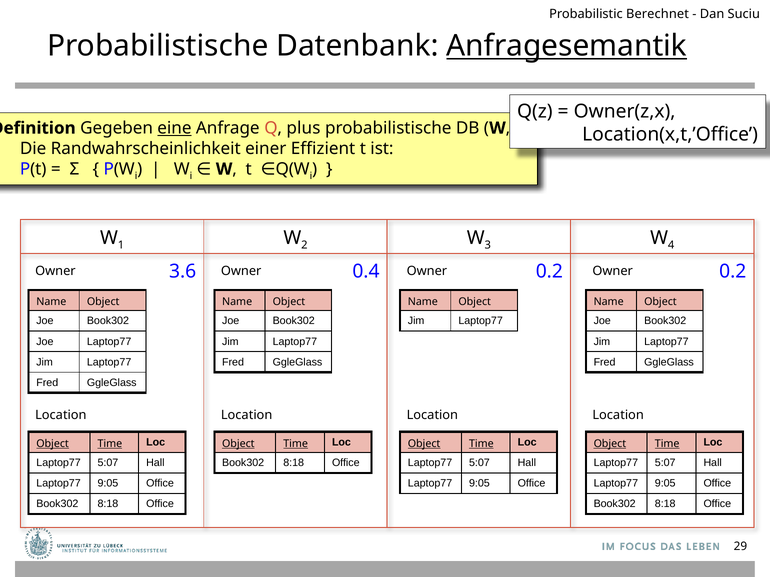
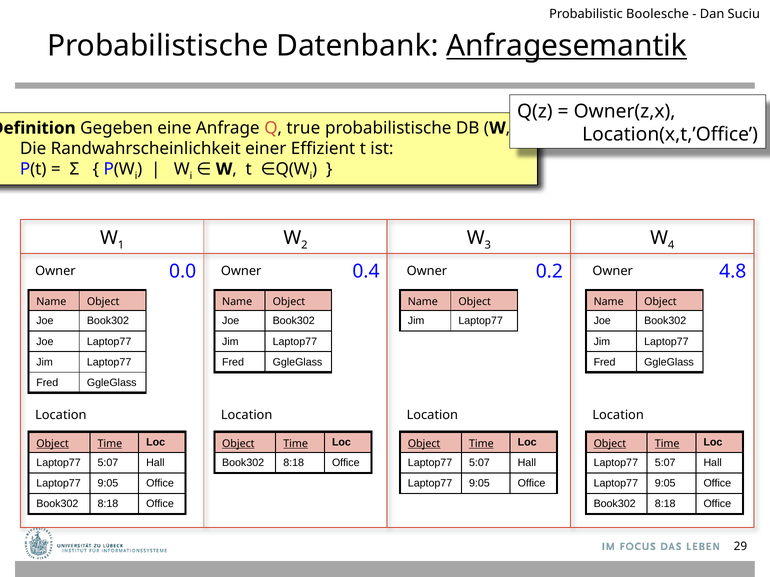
Berechnet: Berechnet -> Boolesche
eine underline: present -> none
plus: plus -> true
3.6: 3.6 -> 0.0
0.2 0.2: 0.2 -> 4.8
